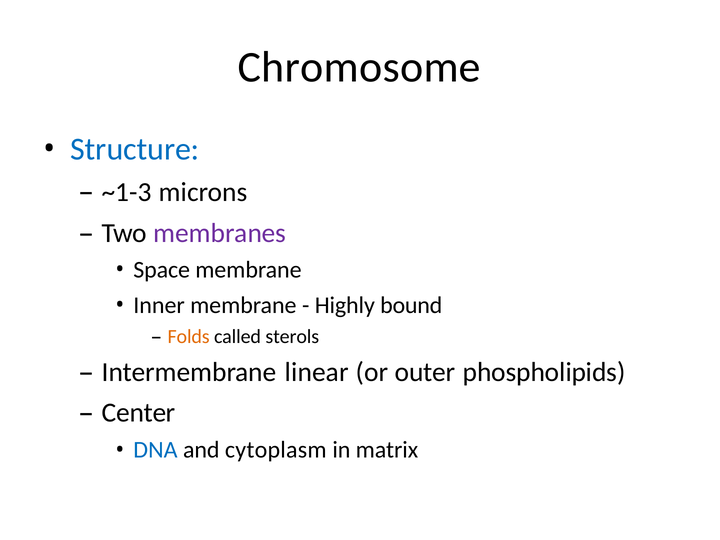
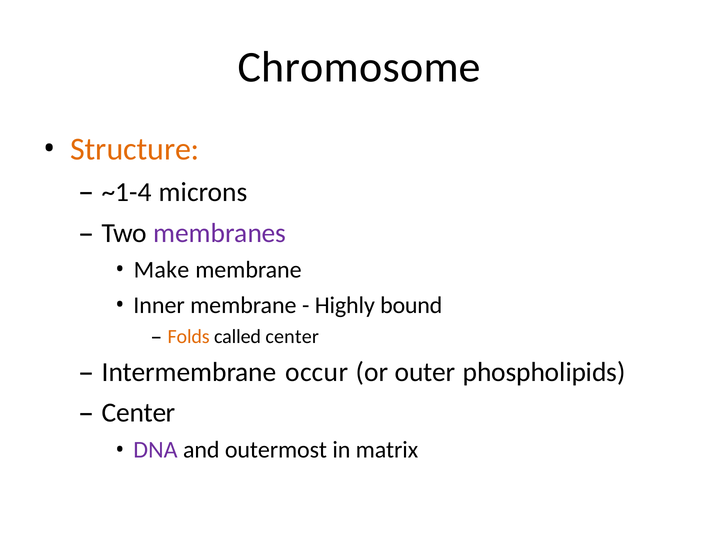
Structure colour: blue -> orange
~1-3: ~1-3 -> ~1-4
Space: Space -> Make
called sterols: sterols -> center
linear: linear -> occur
DNA colour: blue -> purple
cytoplasm: cytoplasm -> outermost
